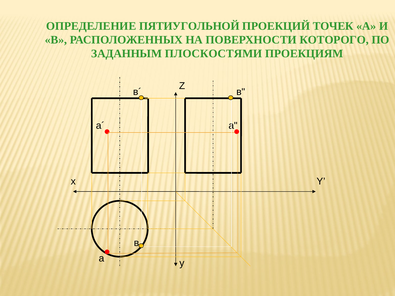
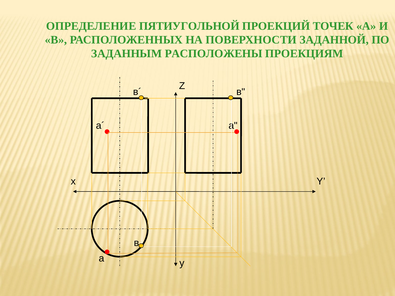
КОТОРОГО: КОТОРОГО -> ЗАДАННОЙ
ПЛОСКОСТЯМИ: ПЛОСКОСТЯМИ -> РАСПОЛОЖЕНЫ
